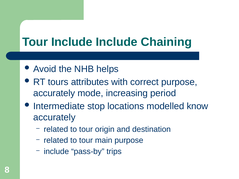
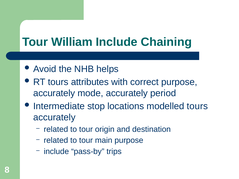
Tour Include: Include -> William
mode increasing: increasing -> accurately
modelled know: know -> tours
